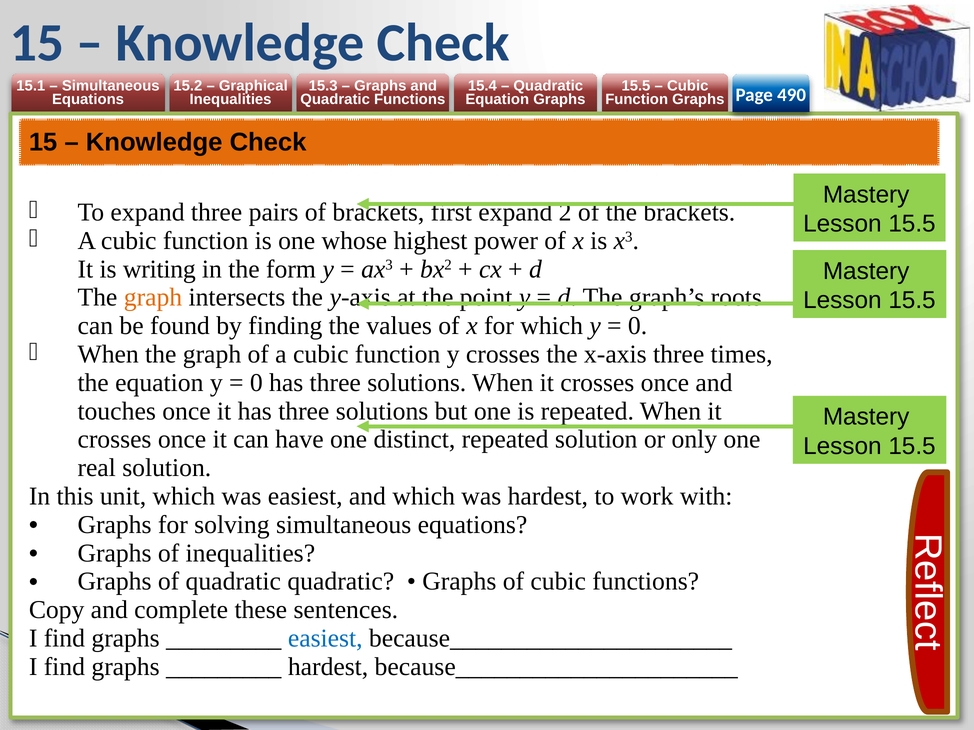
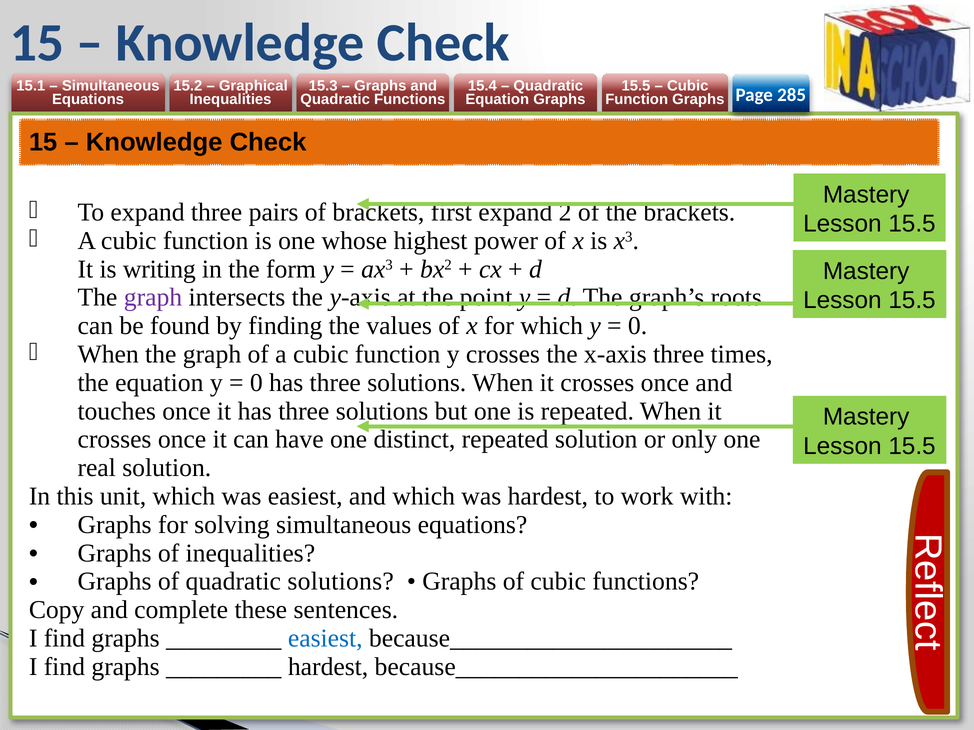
490: 490 -> 285
graph at (153, 298) colour: orange -> purple
quadratic quadratic: quadratic -> solutions
